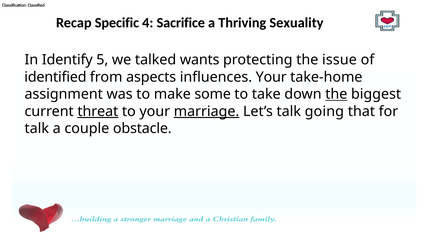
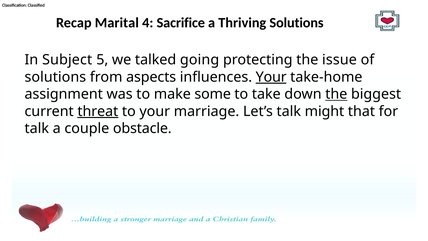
Specific: Specific -> Marital
Thriving Sexuality: Sexuality -> Solutions
Identify: Identify -> Subject
wants: wants -> going
identified at (55, 77): identified -> solutions
Your at (271, 77) underline: none -> present
marriage underline: present -> none
going: going -> might
